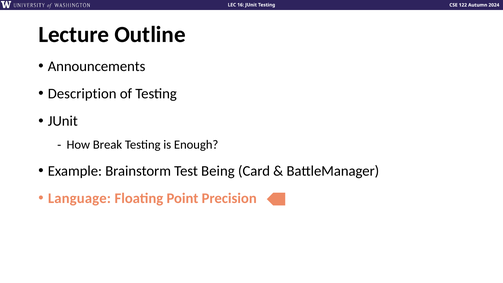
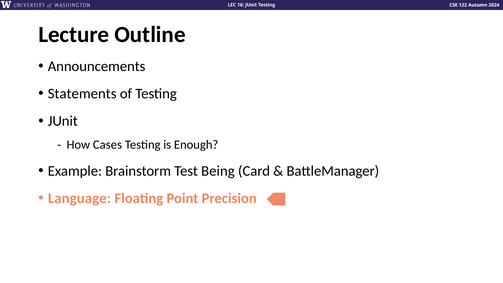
Description: Description -> Statements
Break: Break -> Cases
